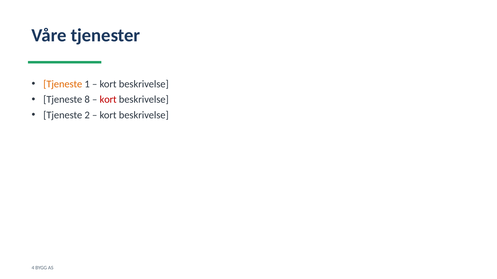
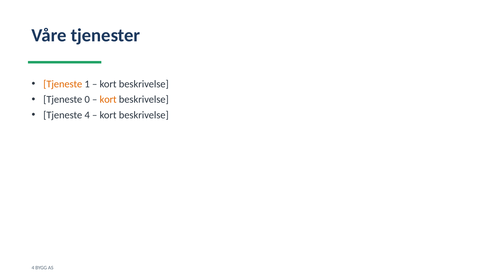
8: 8 -> 0
kort at (108, 100) colour: red -> orange
Tjeneste 2: 2 -> 4
